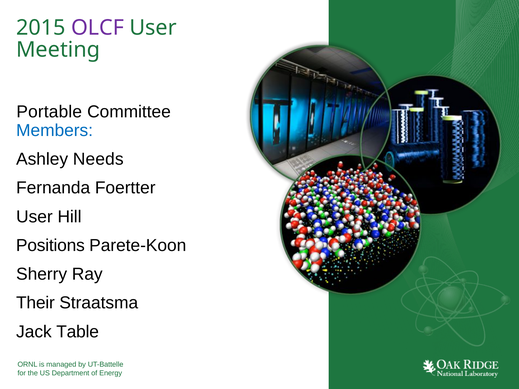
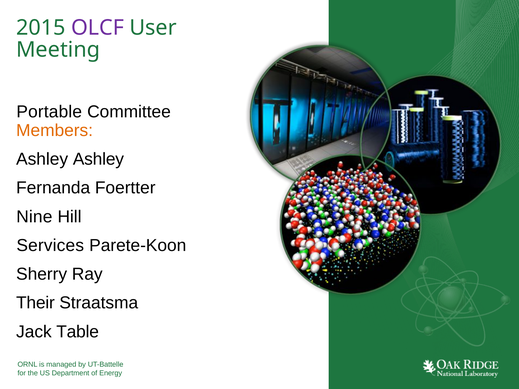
Members colour: blue -> orange
Ashley Needs: Needs -> Ashley
User at (34, 217): User -> Nine
Positions: Positions -> Services
